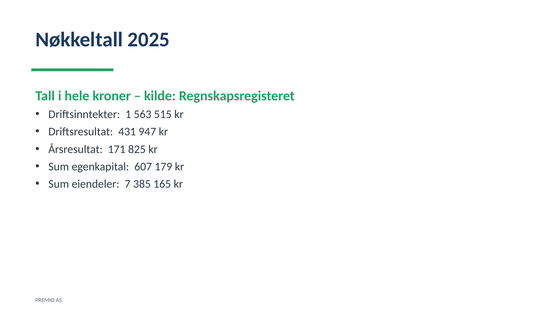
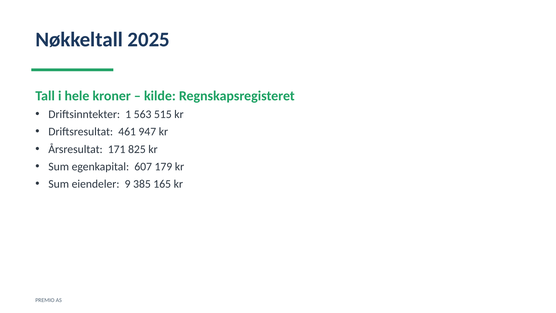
431: 431 -> 461
7: 7 -> 9
